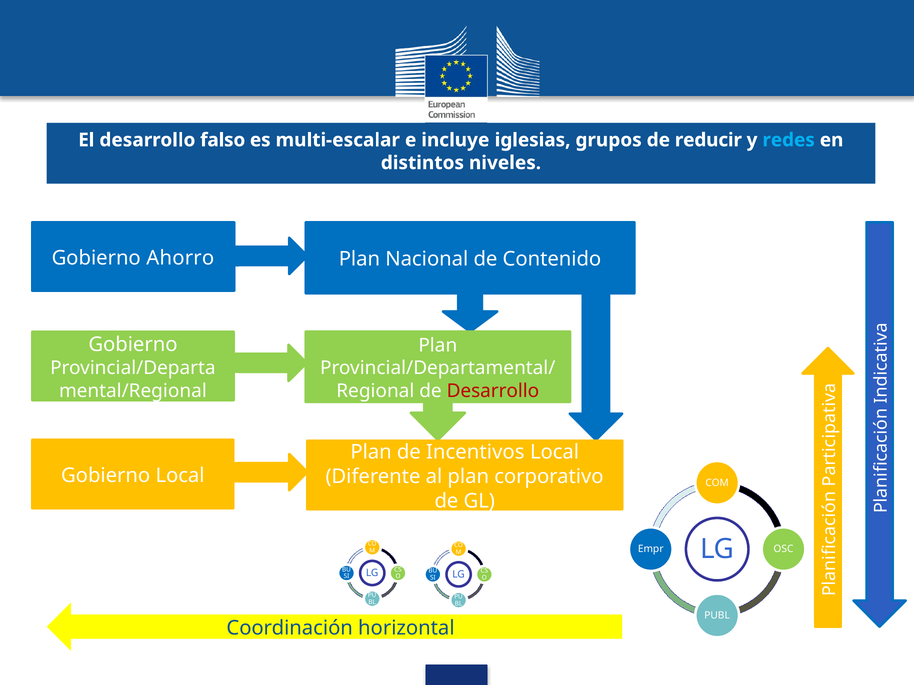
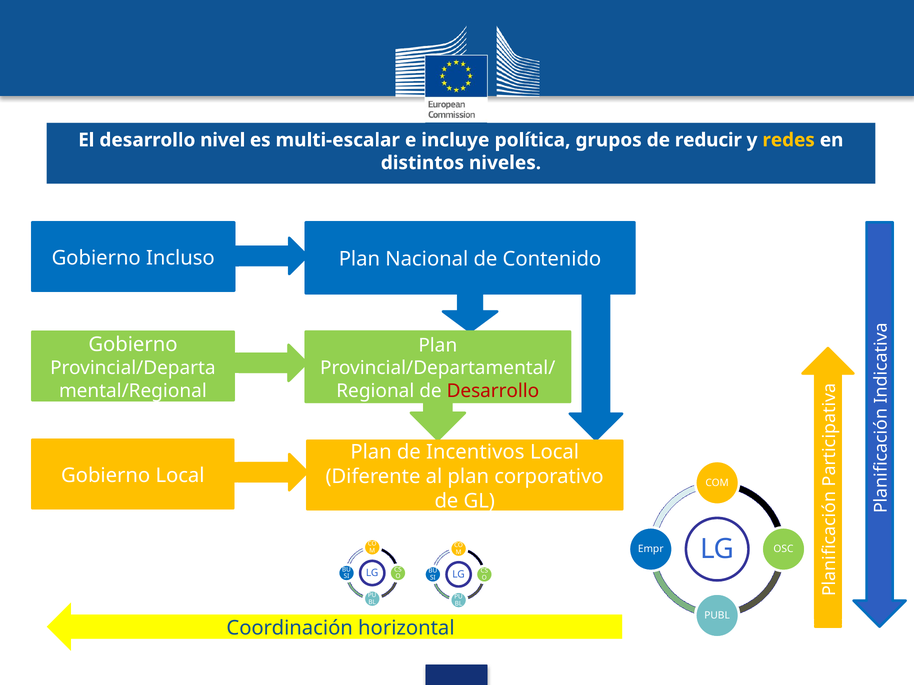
falso: falso -> nivel
iglesias: iglesias -> política
redes colour: light blue -> yellow
Ahorro: Ahorro -> Incluso
